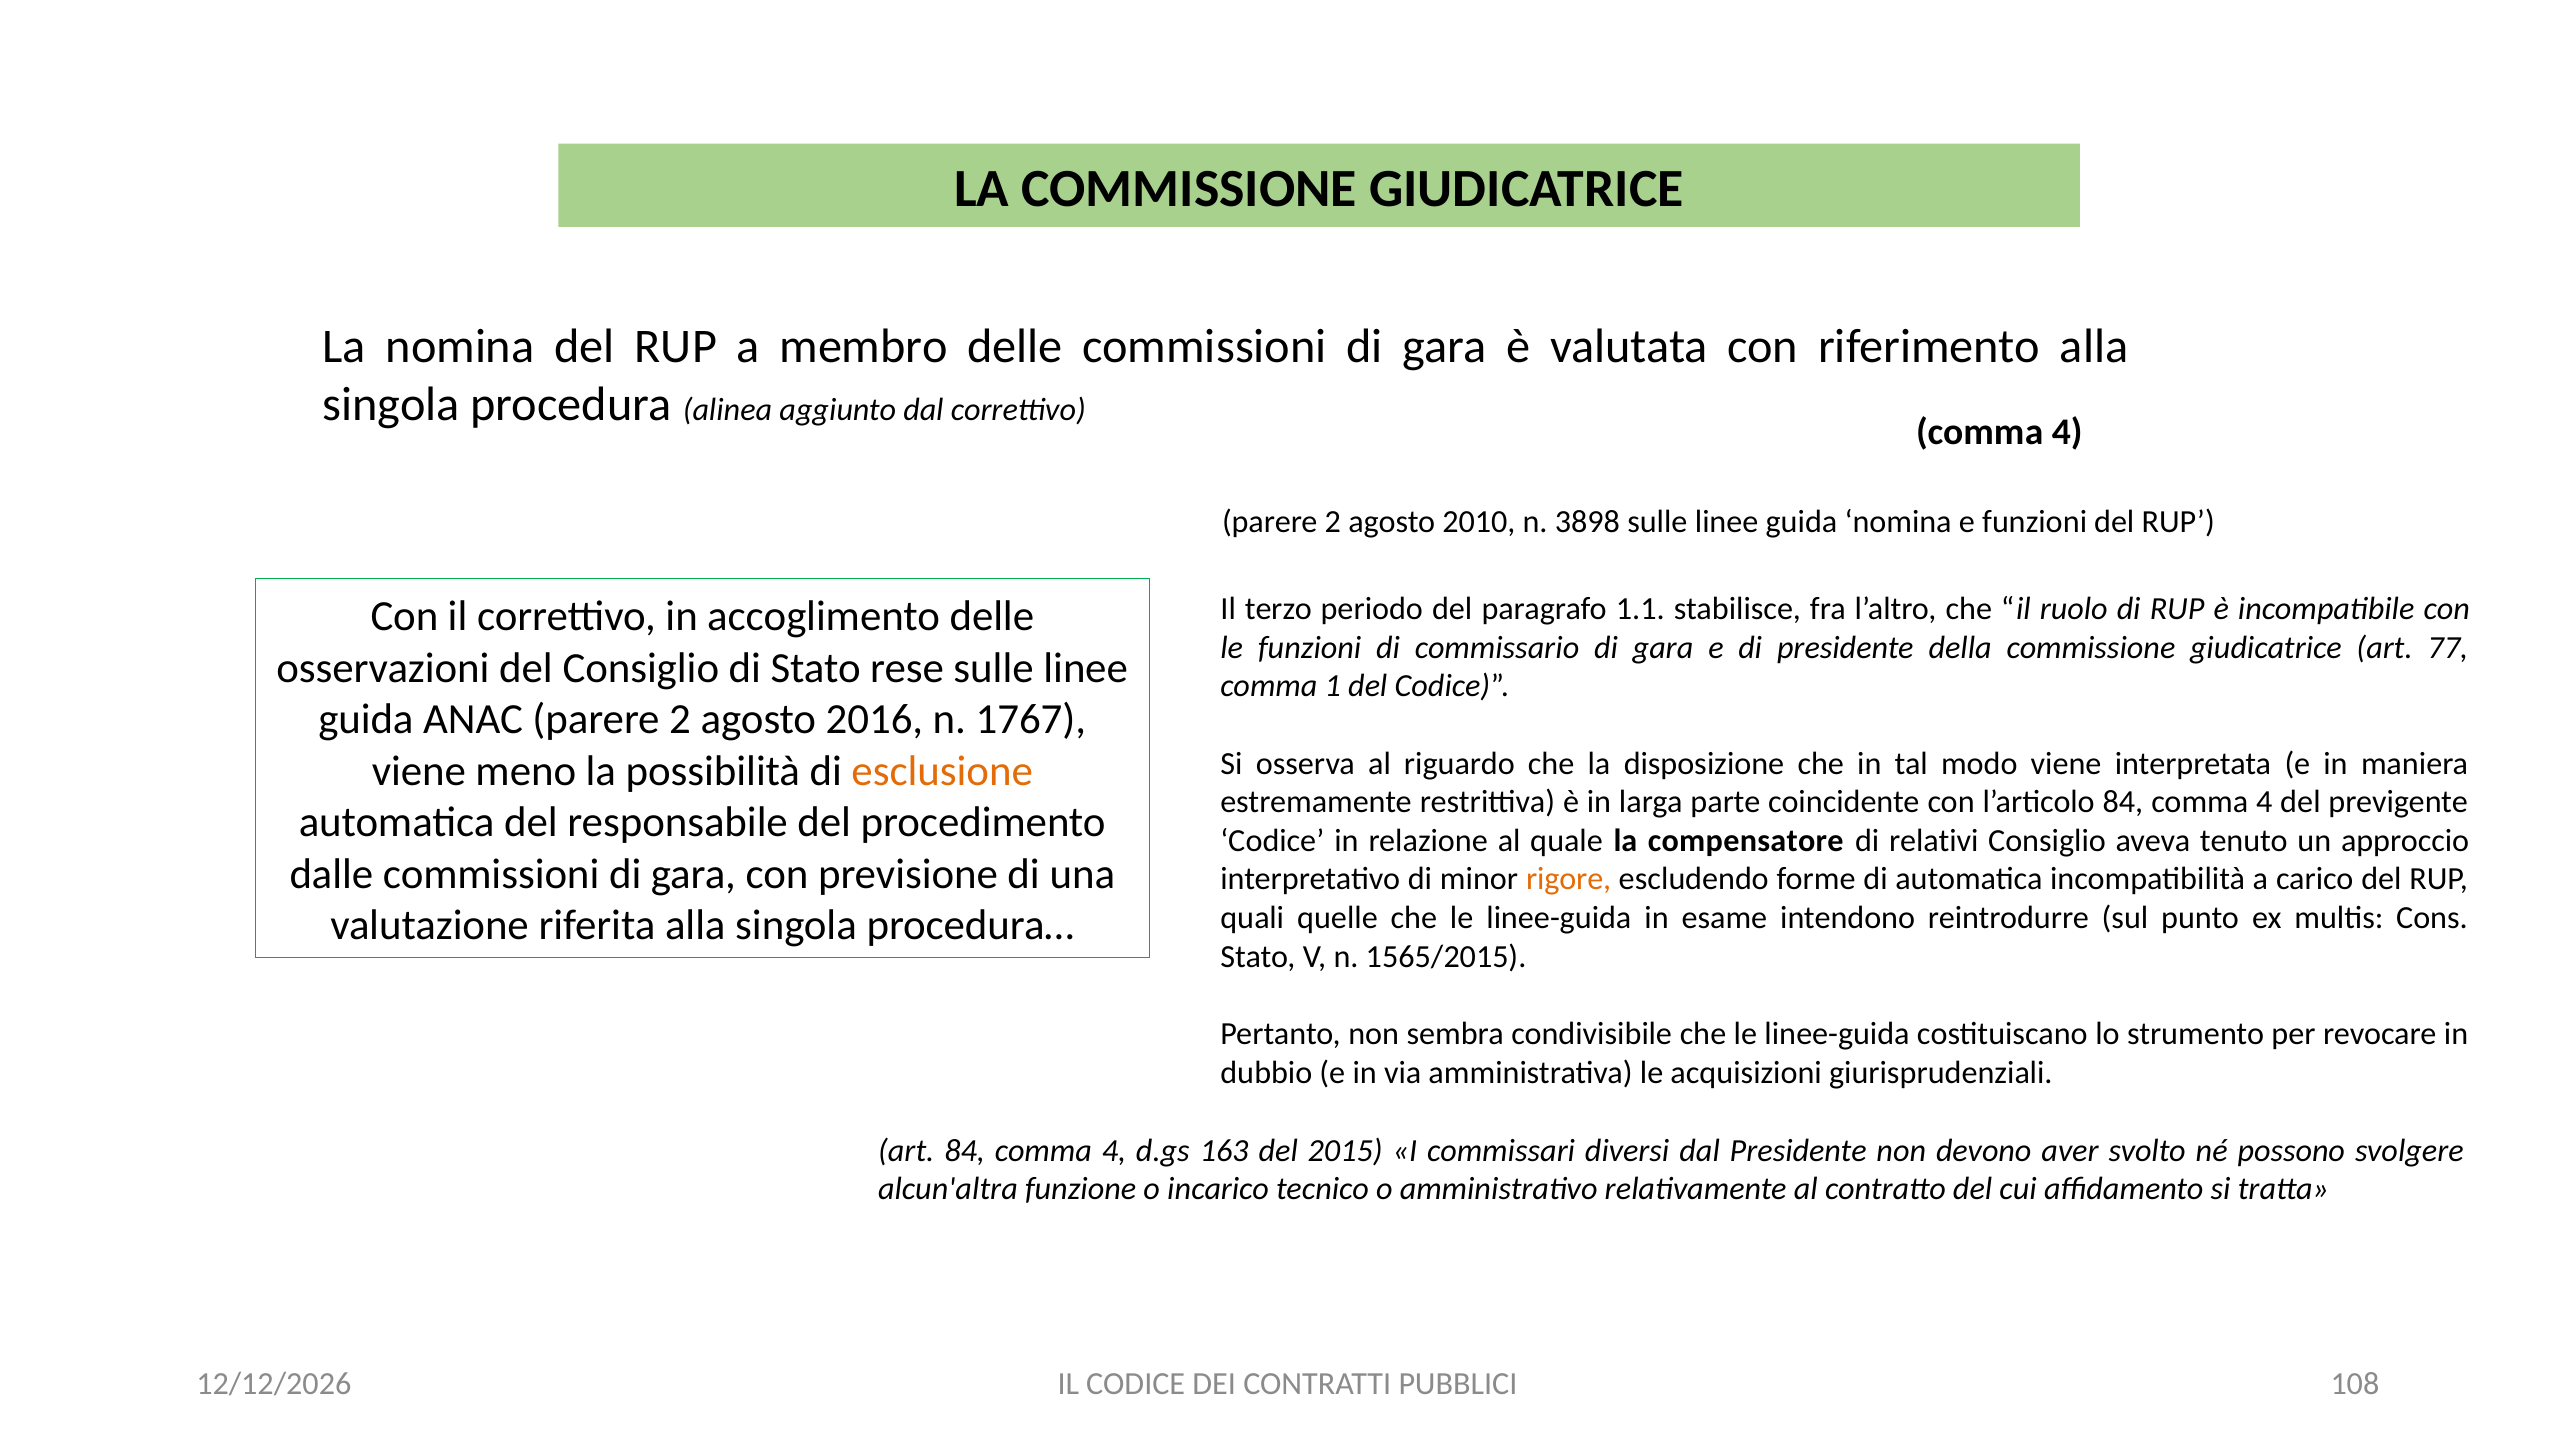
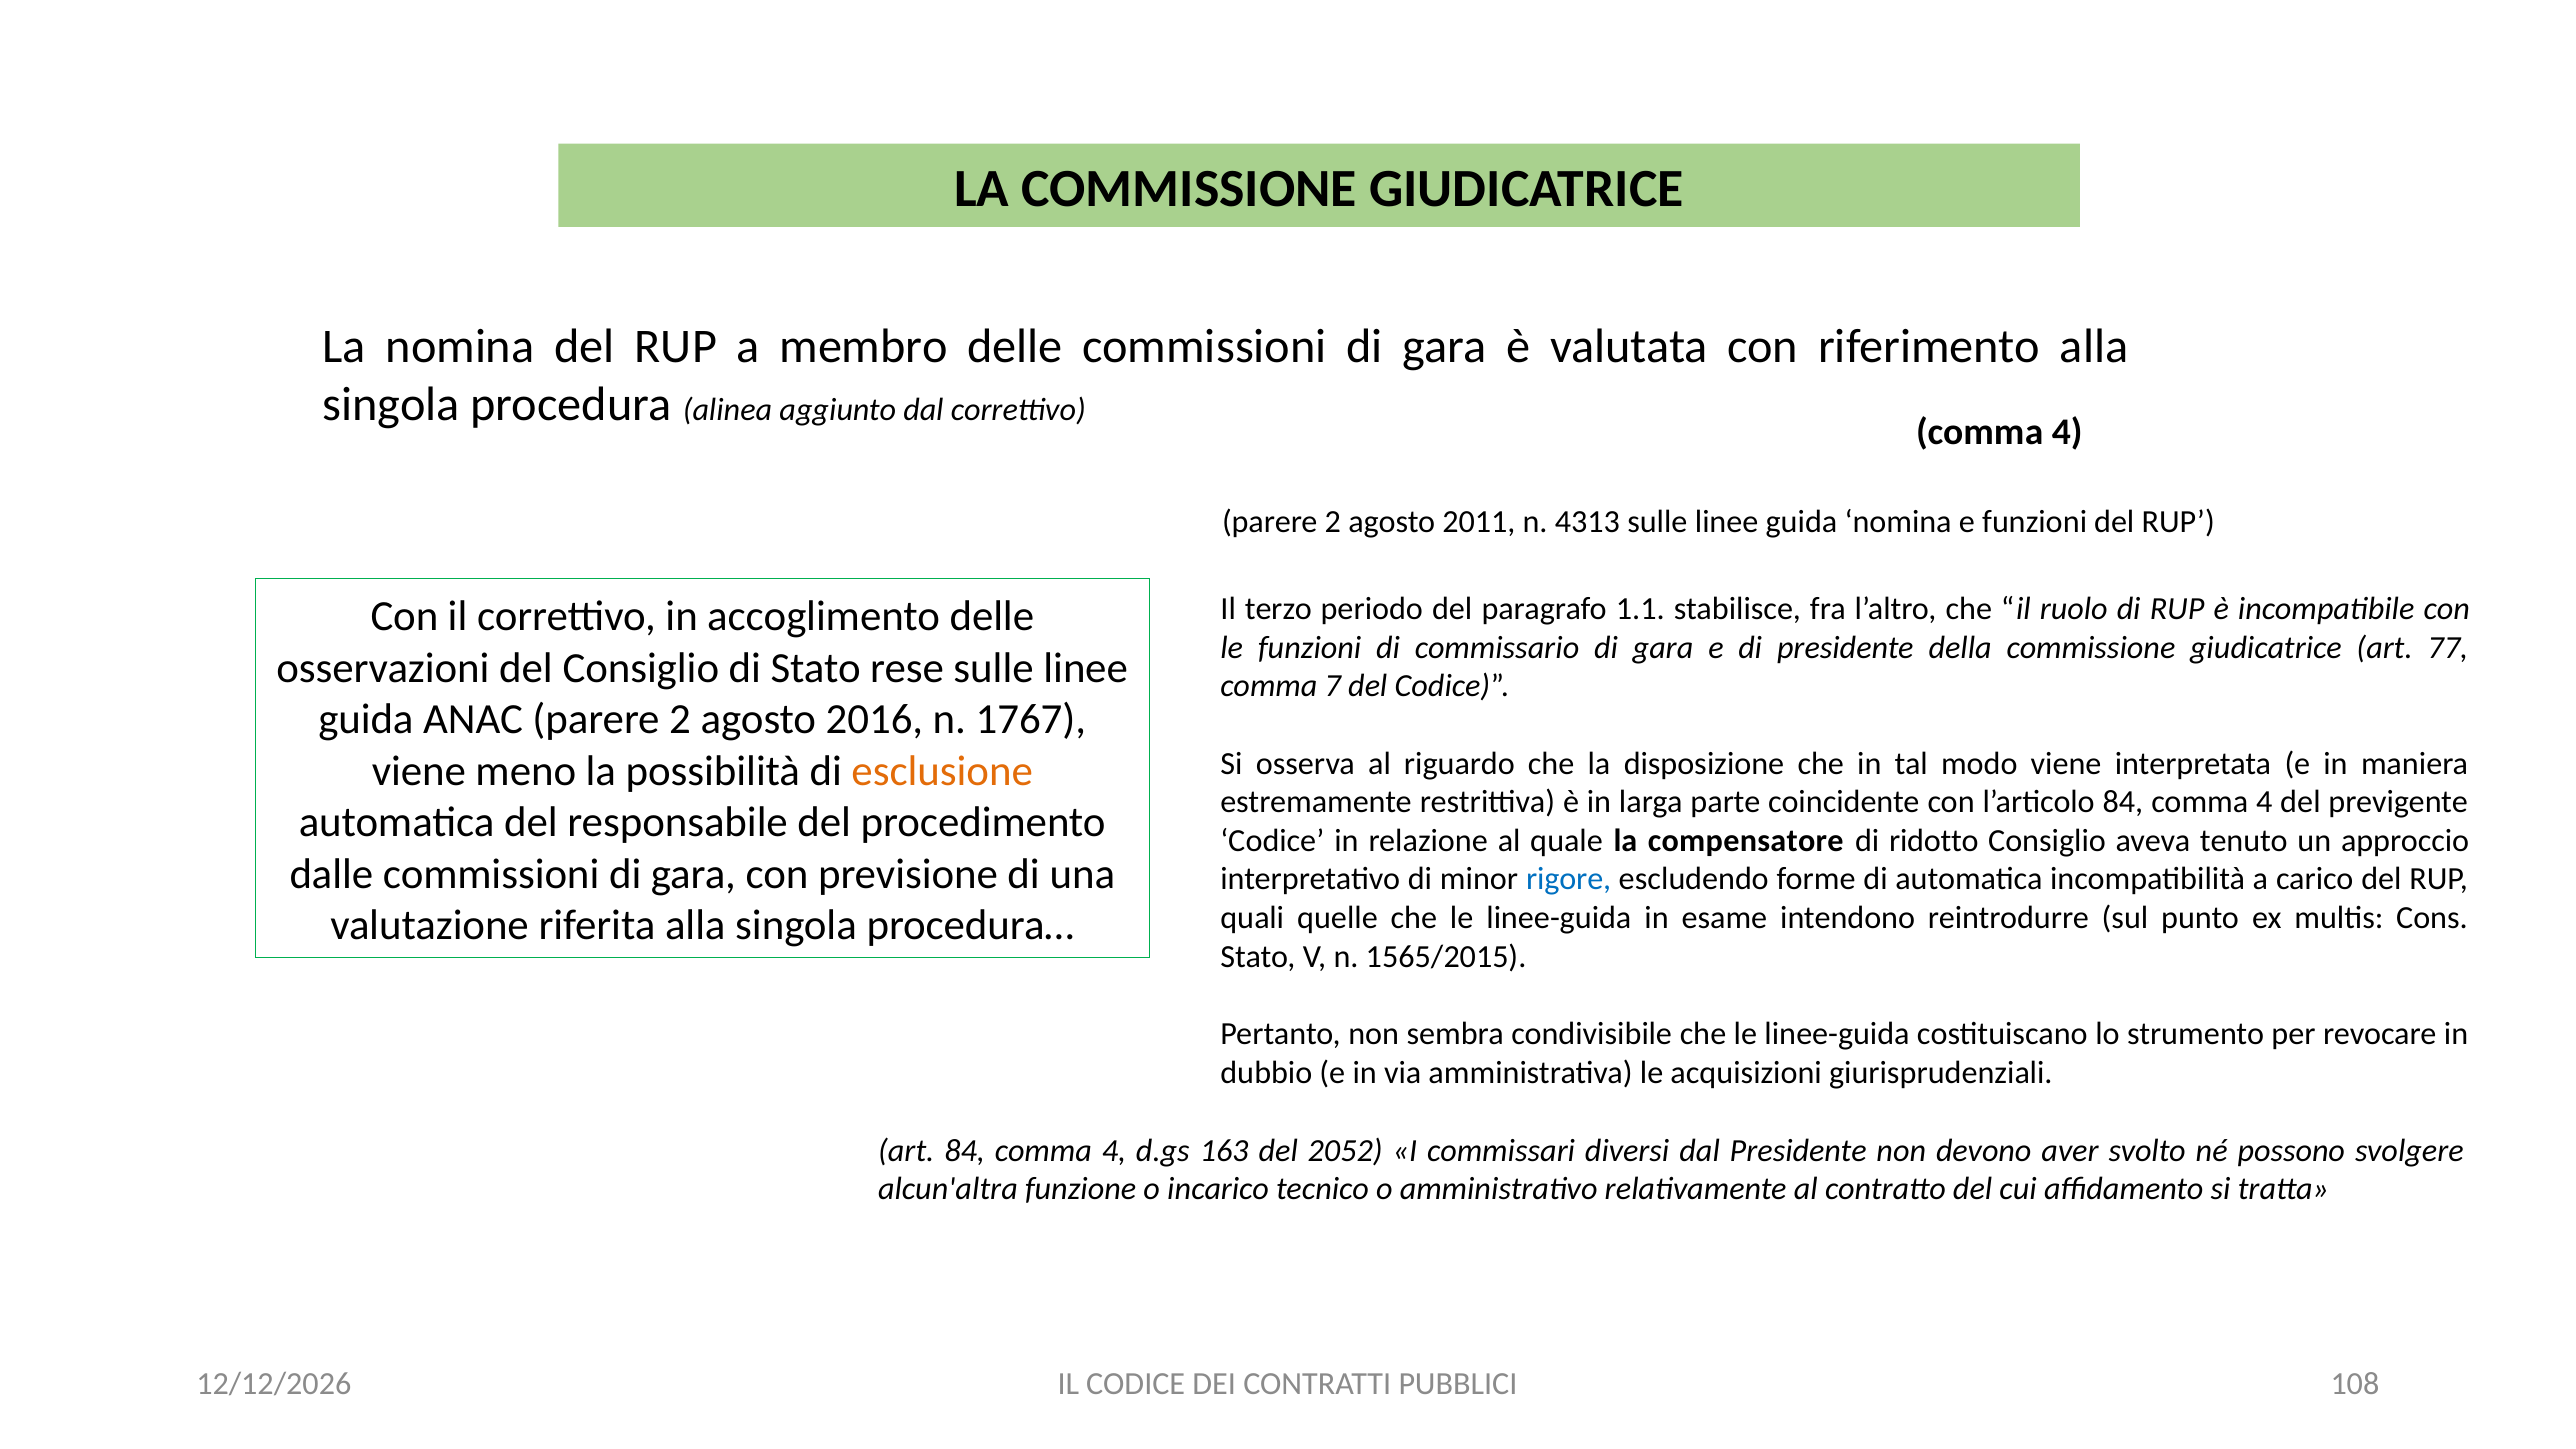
2010: 2010 -> 2011
3898: 3898 -> 4313
1: 1 -> 7
relativi: relativi -> ridotto
rigore colour: orange -> blue
2015: 2015 -> 2052
